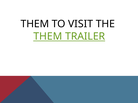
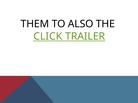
VISIT: VISIT -> ALSO
THEM at (48, 36): THEM -> CLICK
